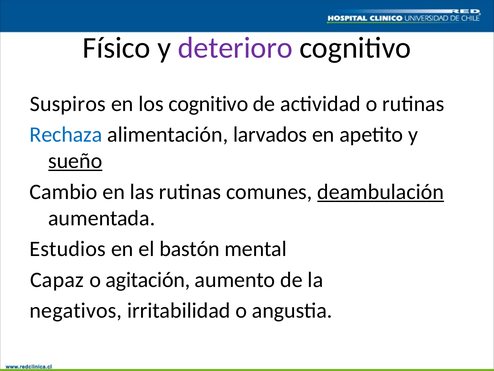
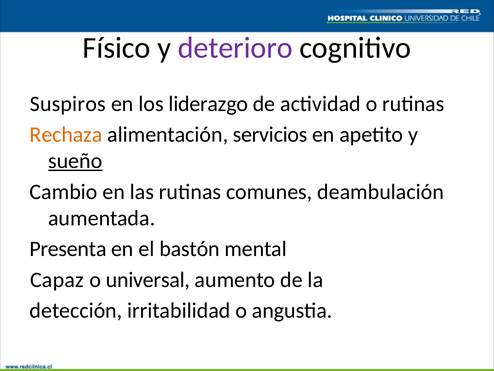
los cognitivo: cognitivo -> liderazgo
Rechaza colour: blue -> orange
larvados: larvados -> servicios
deambulación underline: present -> none
Estudios: Estudios -> Presenta
agitación: agitación -> universal
negativos: negativos -> detección
